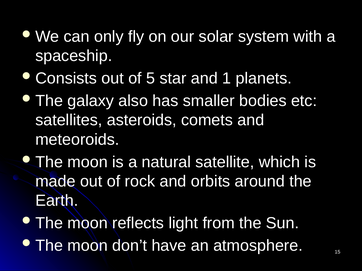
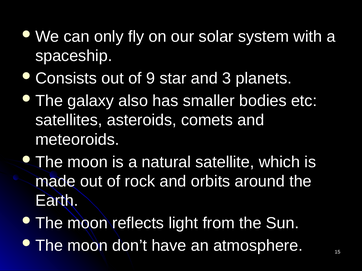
5: 5 -> 9
1: 1 -> 3
